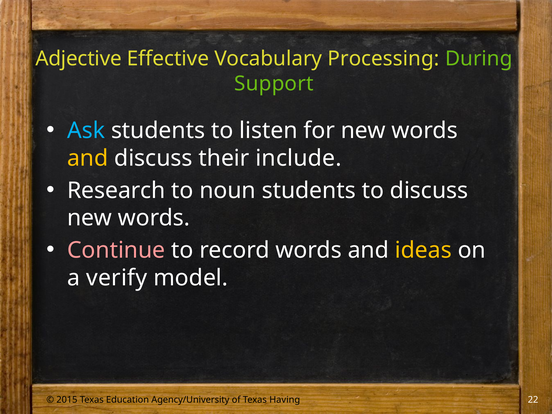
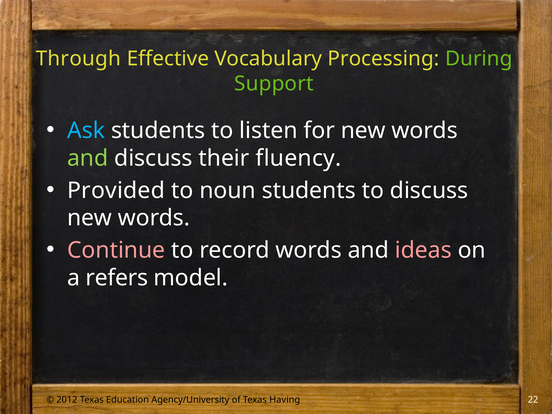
Adjective: Adjective -> Through
and at (88, 158) colour: yellow -> light green
include: include -> fluency
Research: Research -> Provided
ideas colour: yellow -> pink
verify: verify -> refers
2015: 2015 -> 2012
